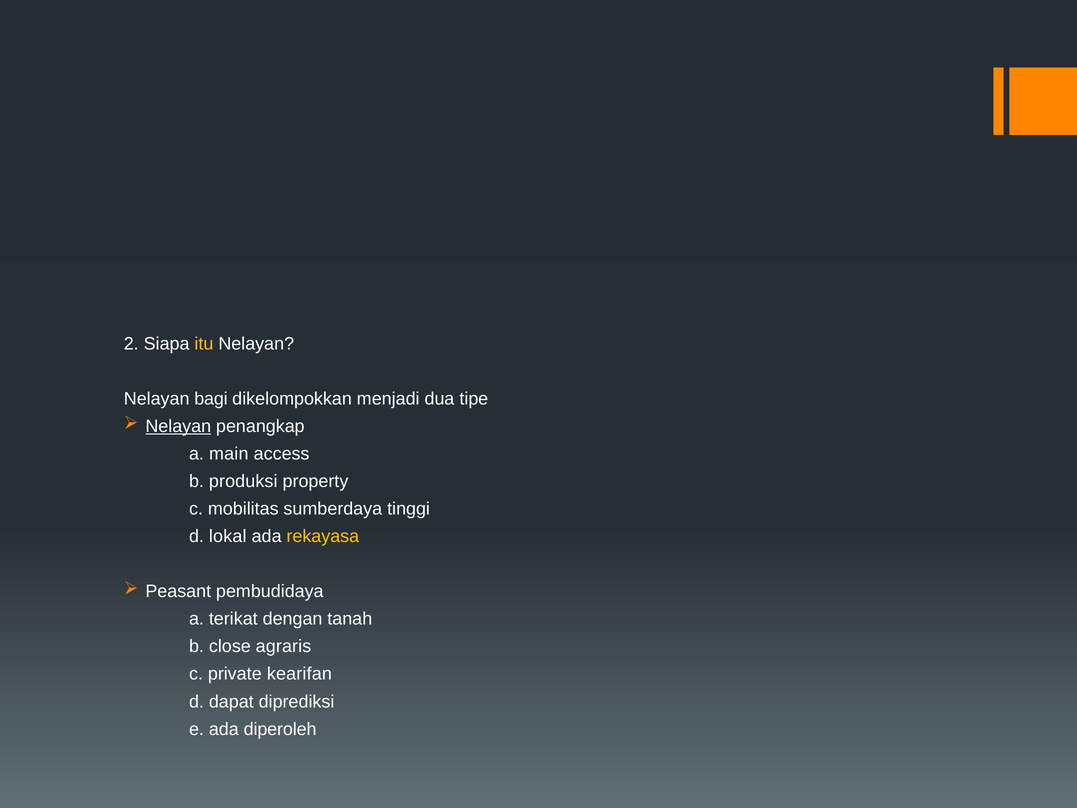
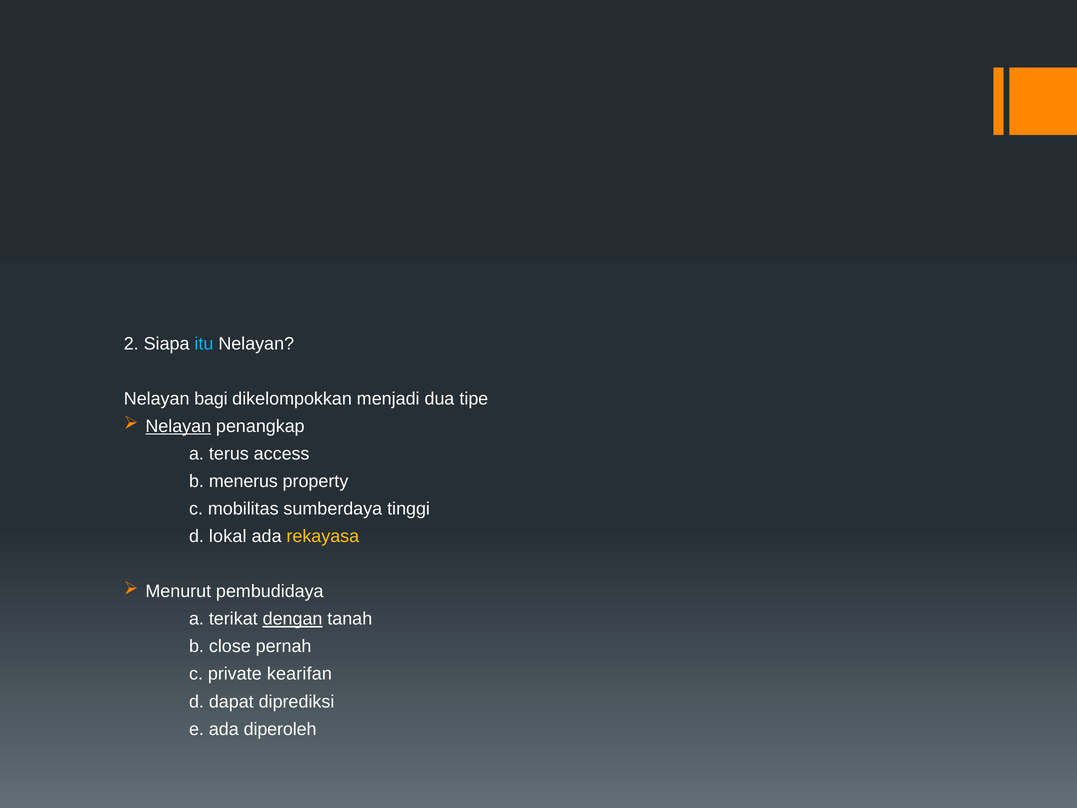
itu colour: yellow -> light blue
main: main -> terus
produksi: produksi -> menerus
Peasant: Peasant -> Menurut
dengan underline: none -> present
agraris: agraris -> pernah
